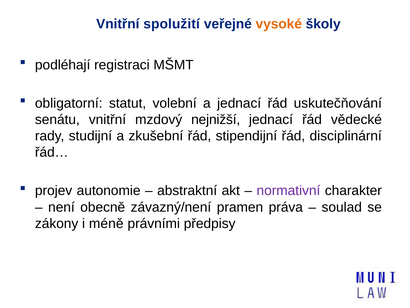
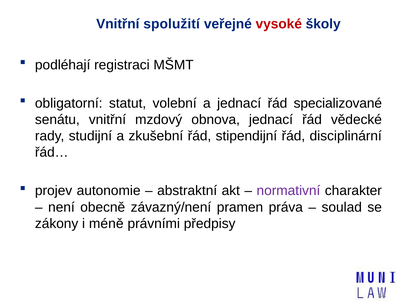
vysoké colour: orange -> red
uskutečňování: uskutečňování -> specializované
nejnižší: nejnižší -> obnova
